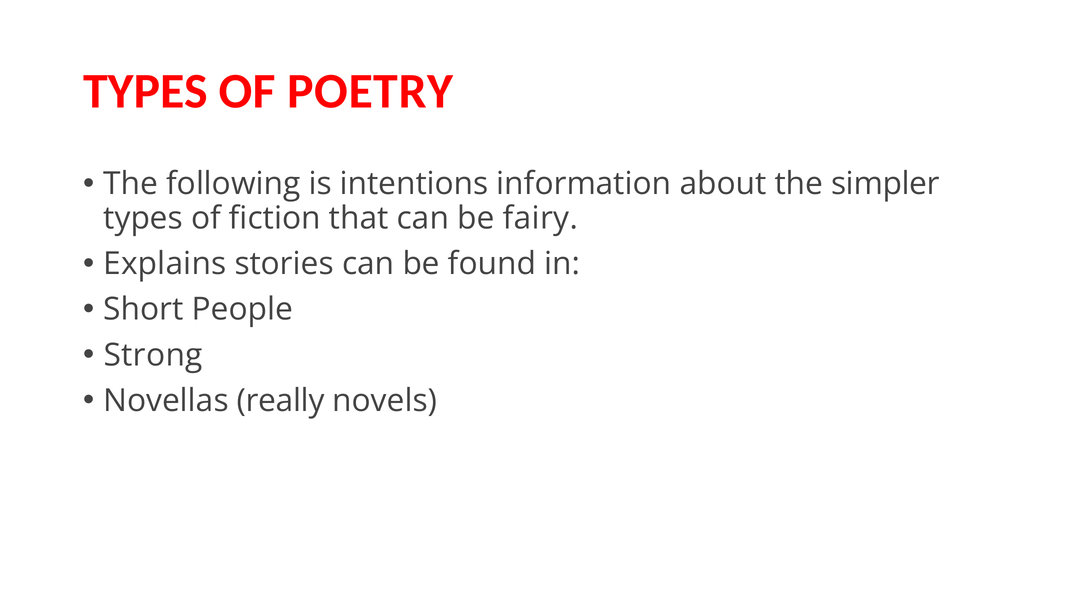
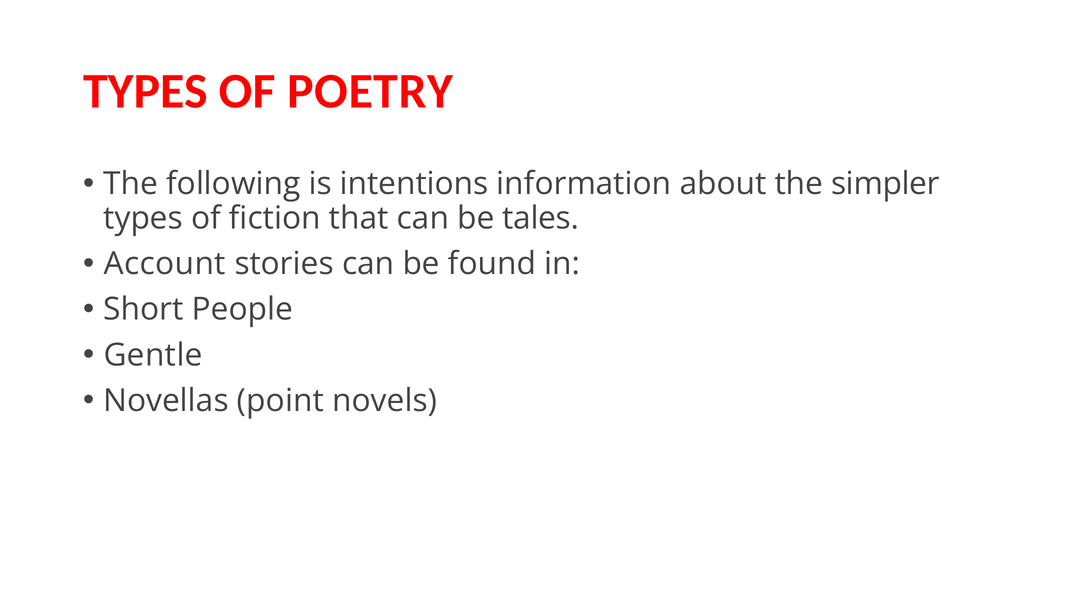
fairy: fairy -> tales
Explains: Explains -> Account
Strong: Strong -> Gentle
really: really -> point
